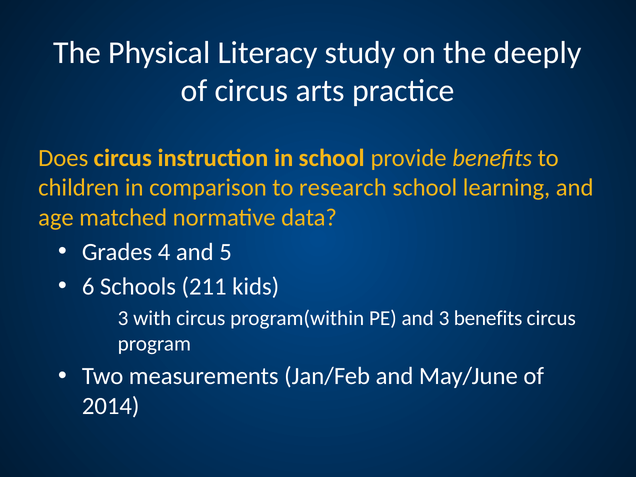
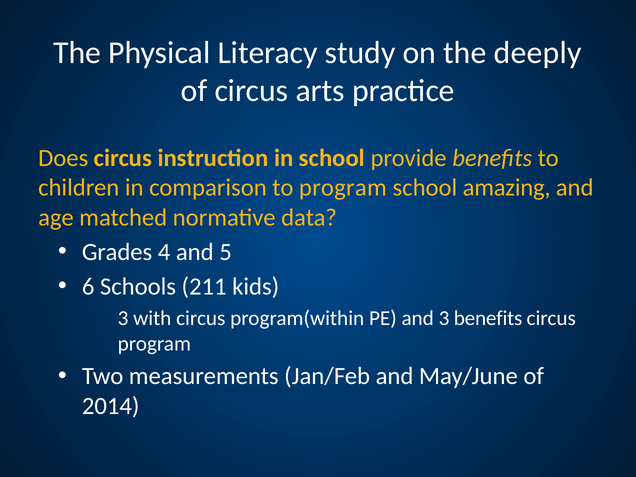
to research: research -> program
learning: learning -> amazing
